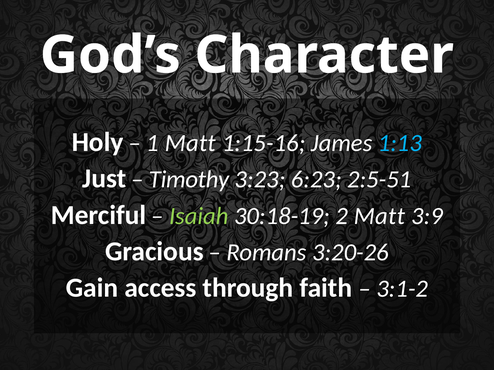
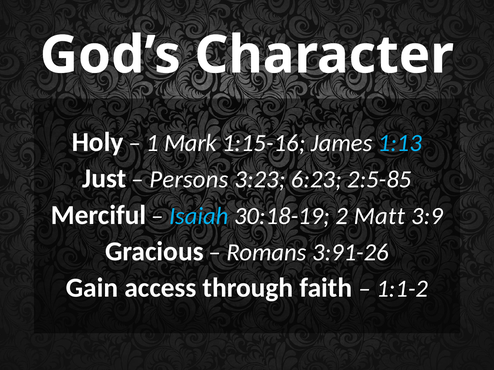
1 Matt: Matt -> Mark
Timothy: Timothy -> Persons
2:5-51: 2:5-51 -> 2:5-85
Isaiah colour: light green -> light blue
3:20-26: 3:20-26 -> 3:91-26
3:1-2: 3:1-2 -> 1:1-2
